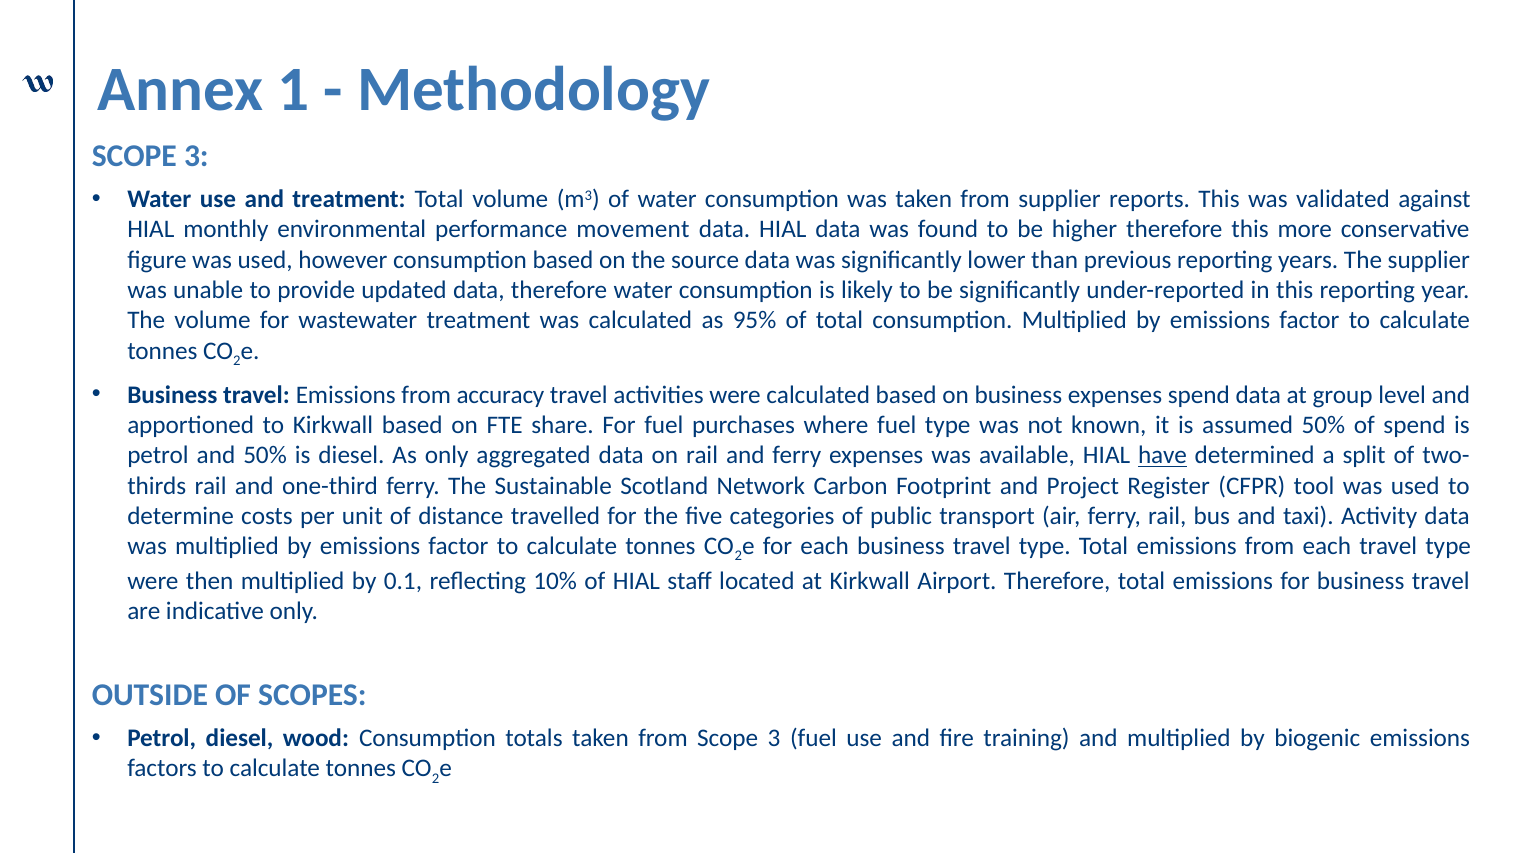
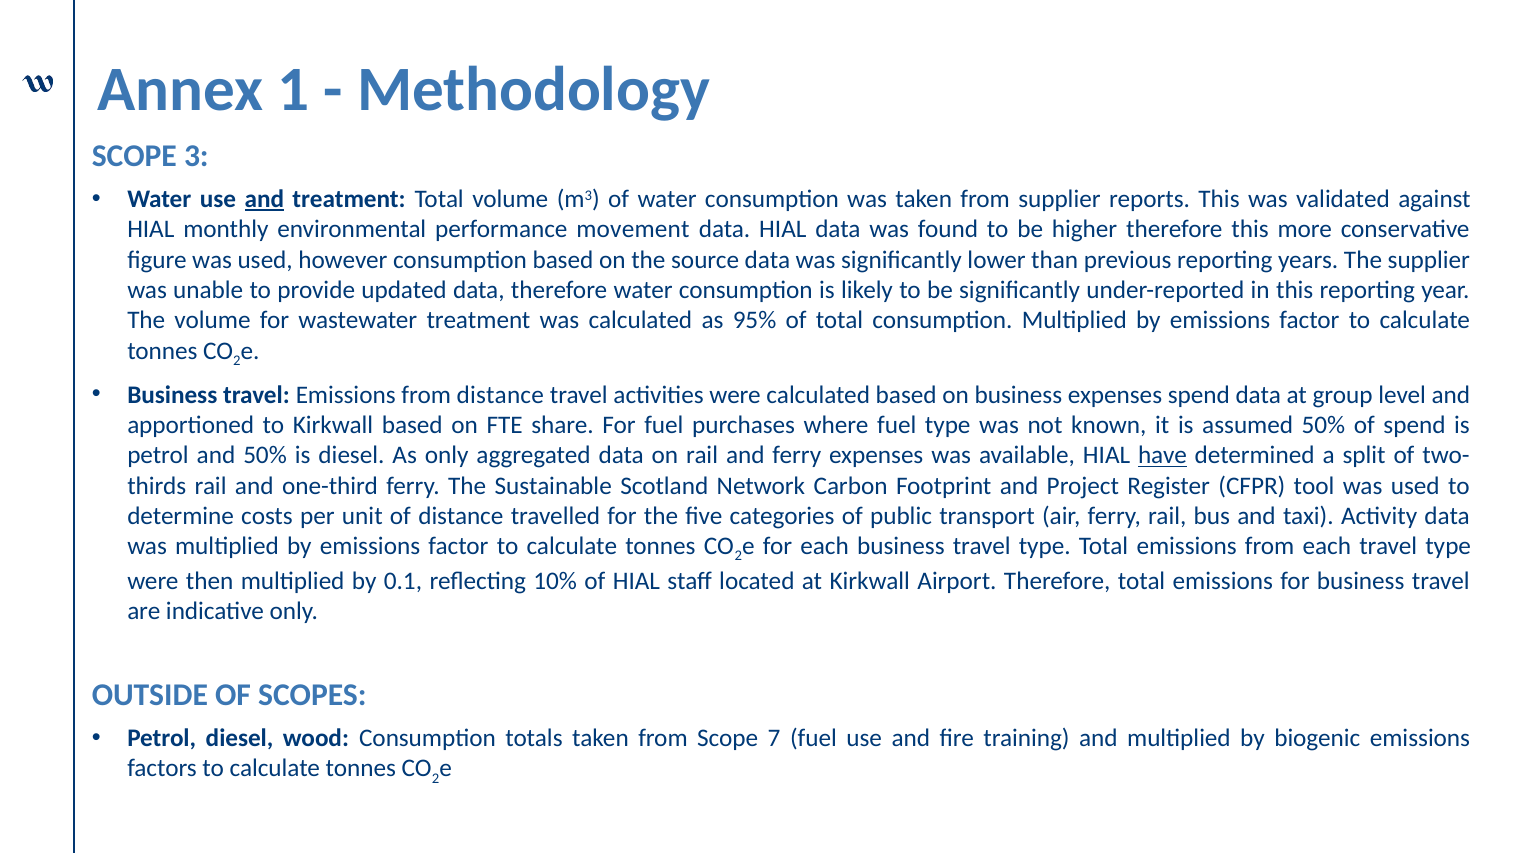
and at (264, 199) underline: none -> present
from accuracy: accuracy -> distance
from Scope 3: 3 -> 7
